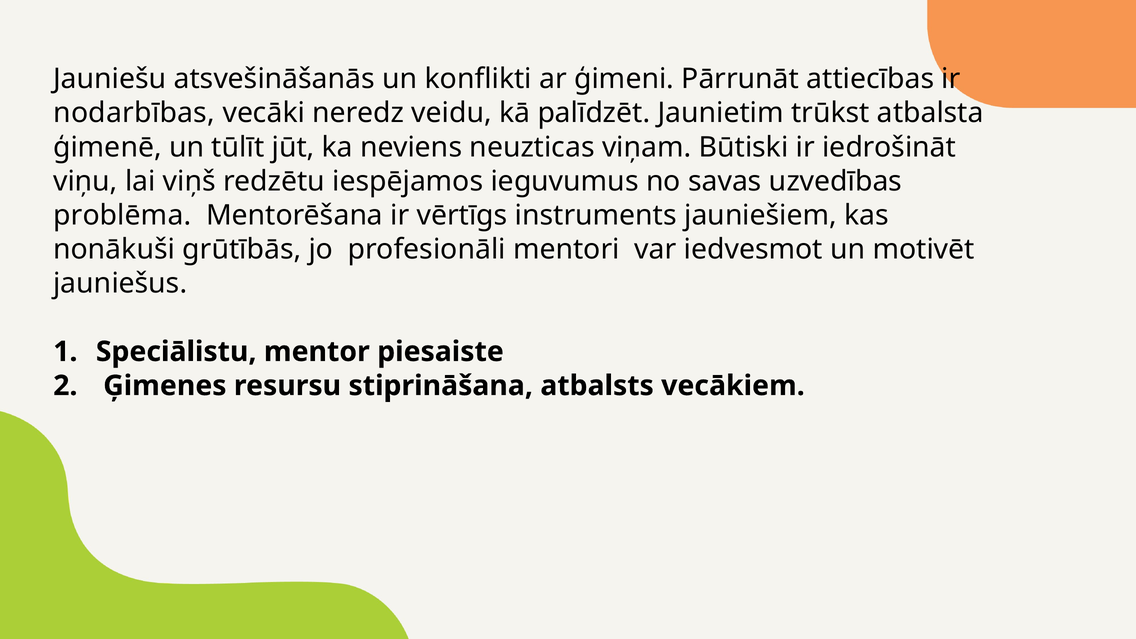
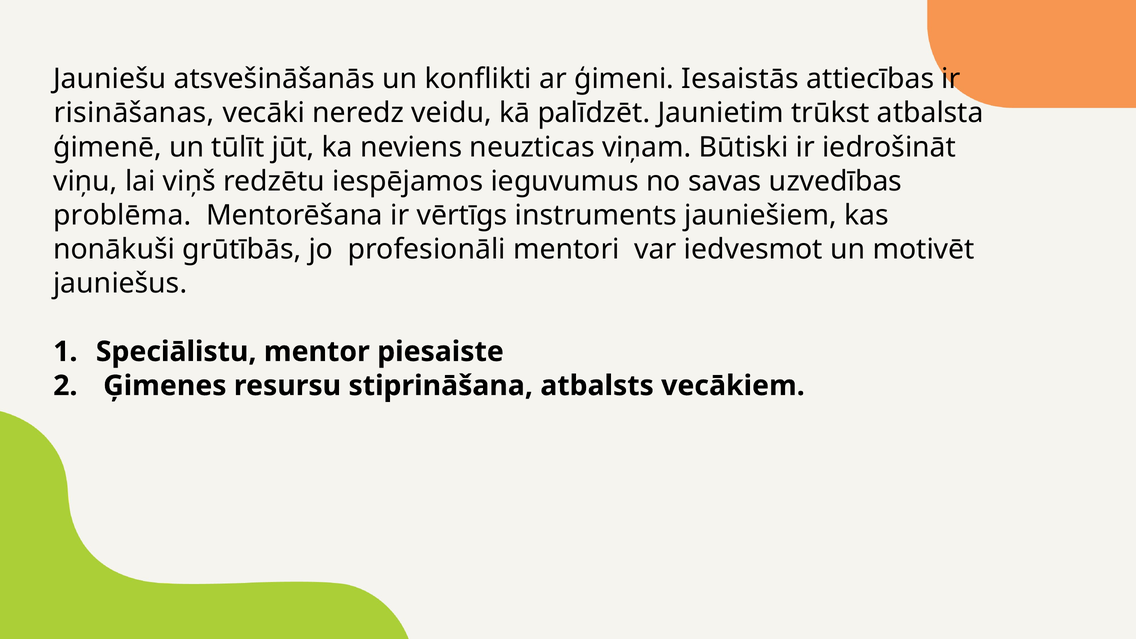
Pārrunāt: Pārrunāt -> Iesaistās
nodarbības: nodarbības -> risināšanas
